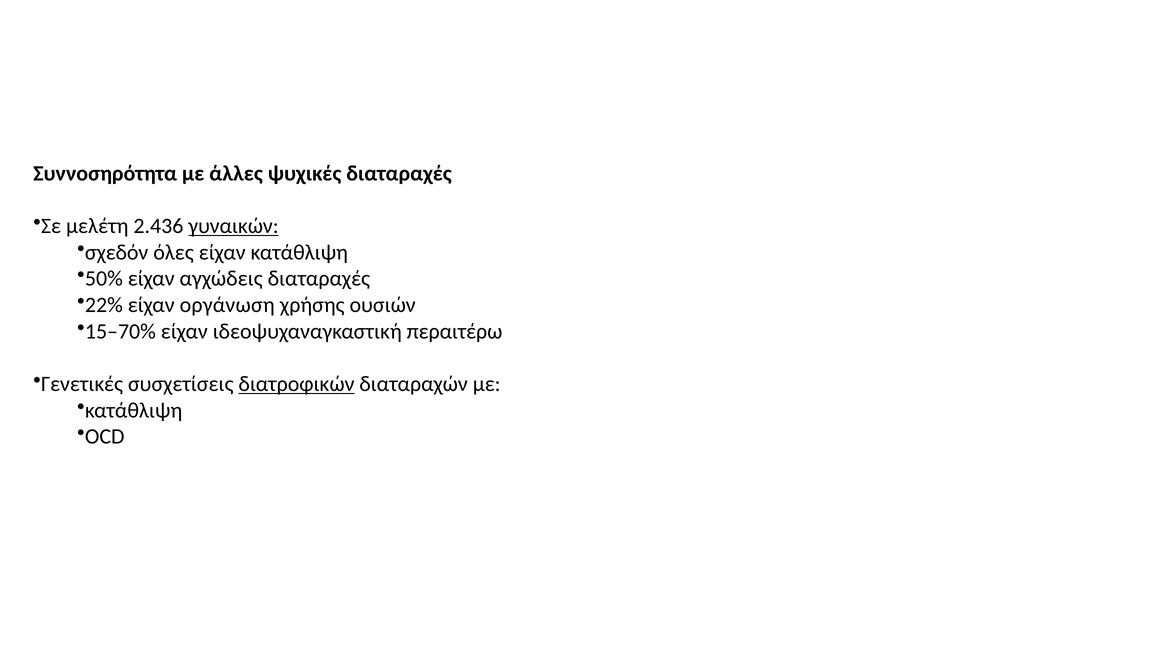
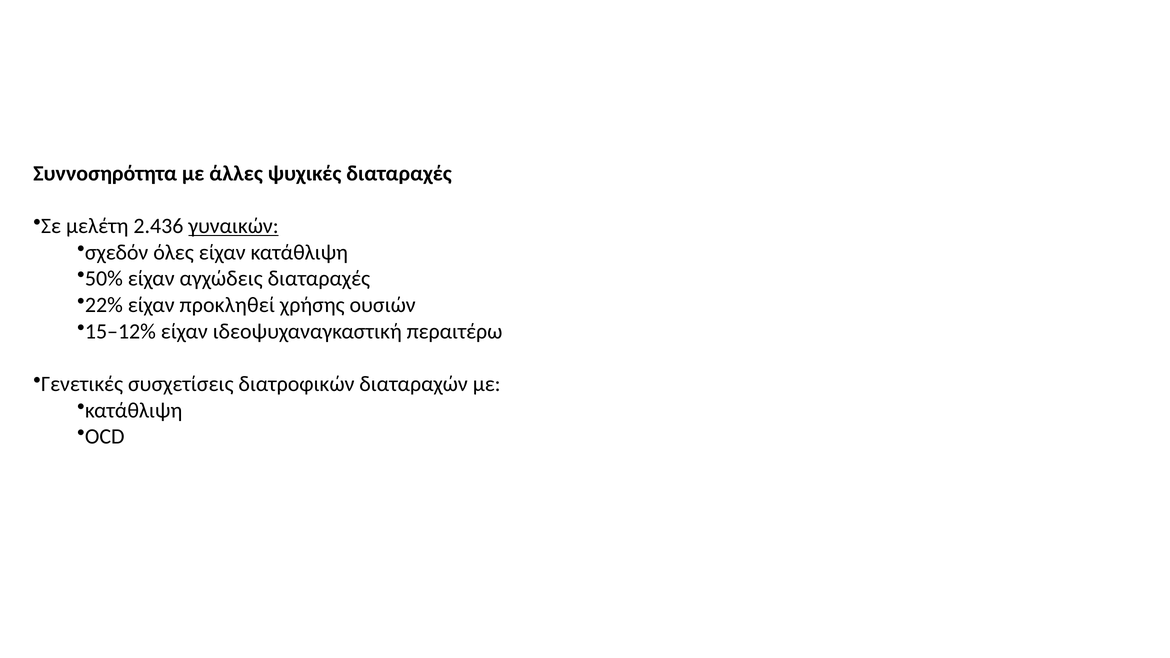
οργάνωση: οργάνωση -> προκληθεί
15–70%: 15–70% -> 15–12%
διατροφικών underline: present -> none
